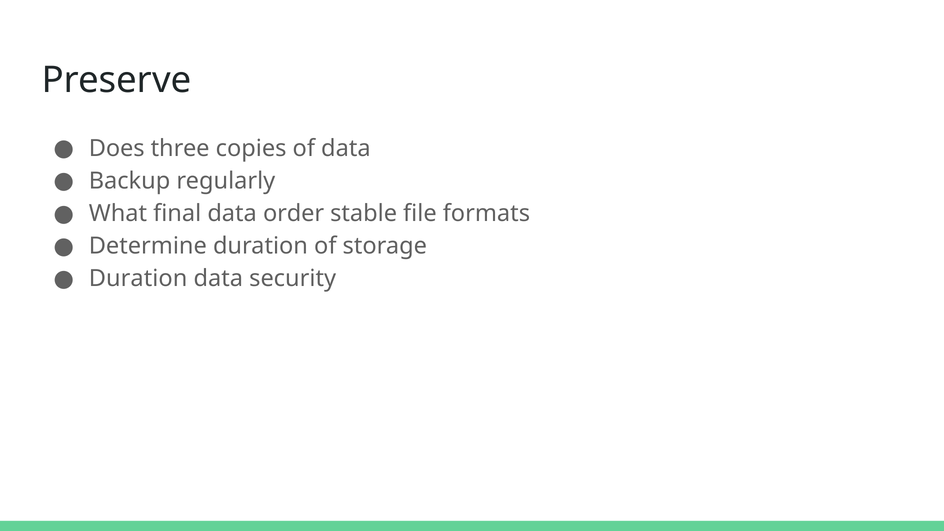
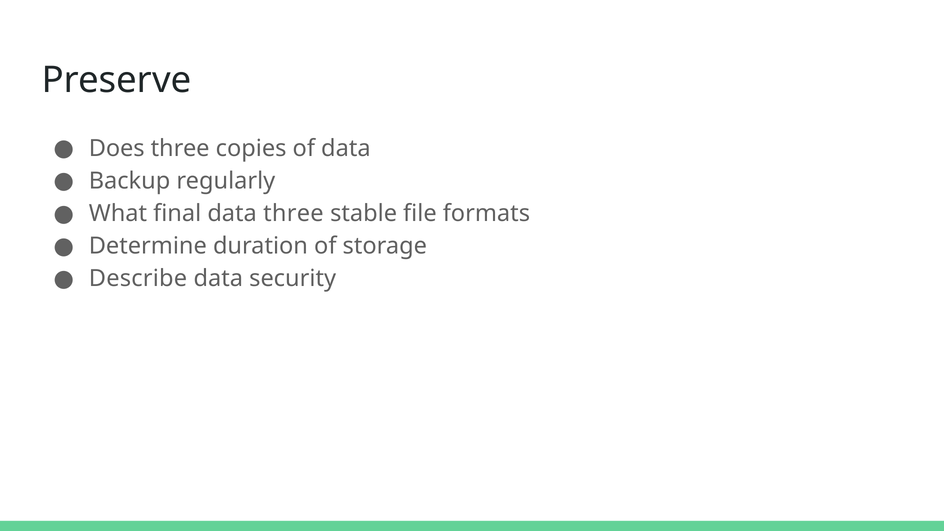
data order: order -> three
Duration at (138, 279): Duration -> Describe
